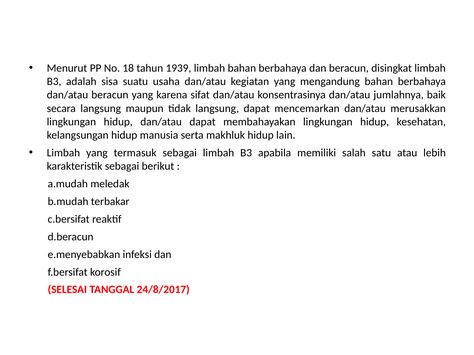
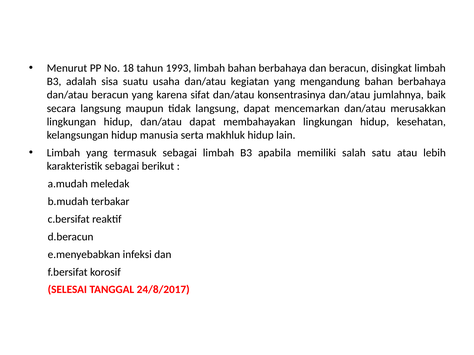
1939: 1939 -> 1993
